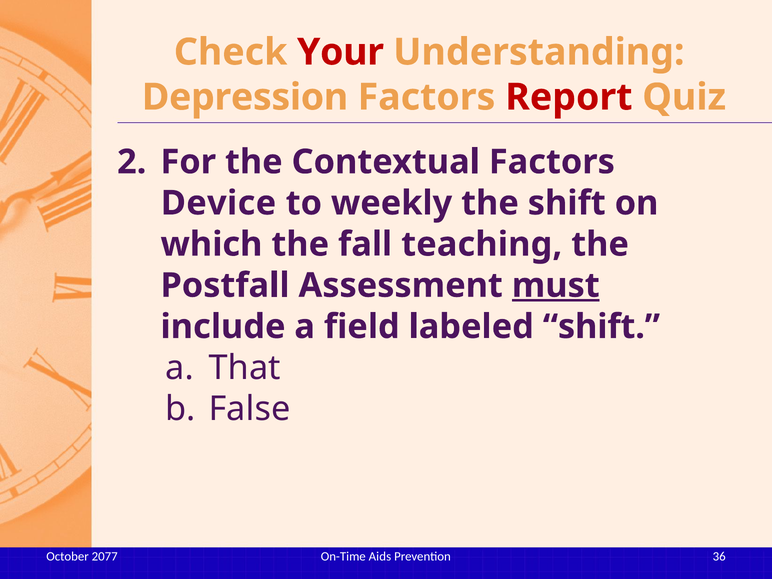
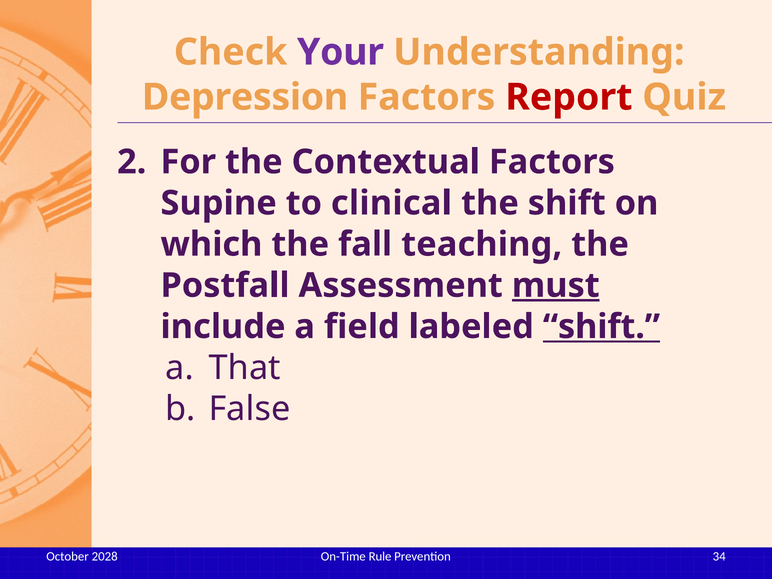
Your colour: red -> purple
Device: Device -> Supine
weekly: weekly -> clinical
shift at (601, 327) underline: none -> present
Aids: Aids -> Rule
36: 36 -> 34
2077: 2077 -> 2028
